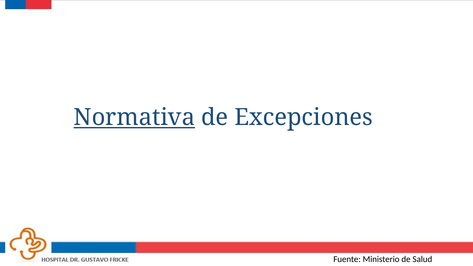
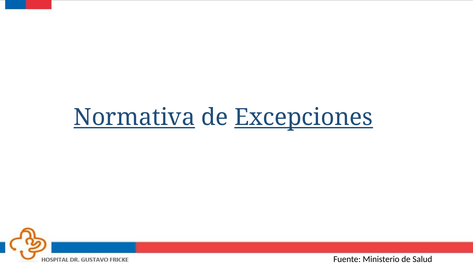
Excepciones underline: none -> present
